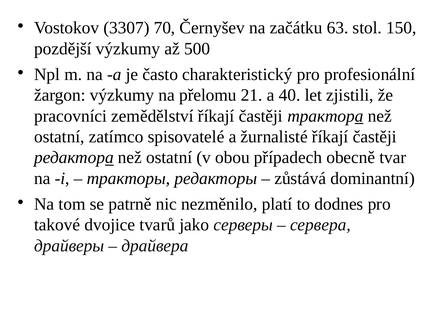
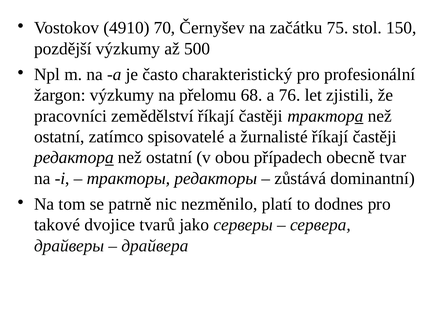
3307: 3307 -> 4910
63: 63 -> 75
21: 21 -> 68
40: 40 -> 76
